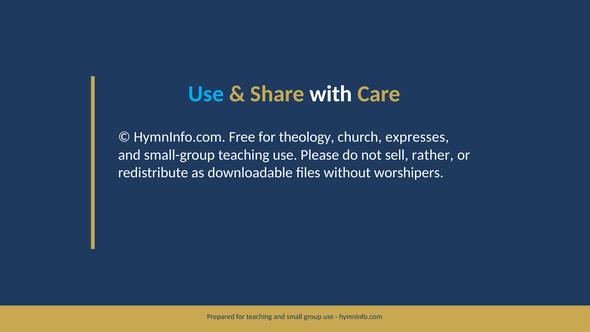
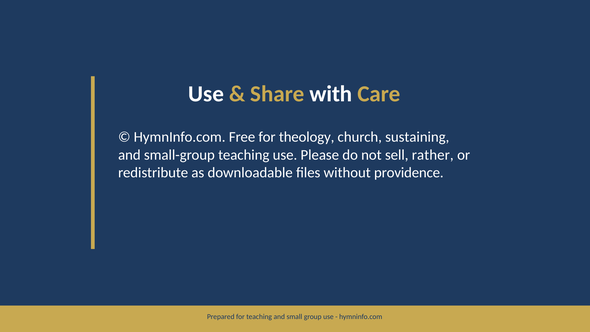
Use at (206, 94) colour: light blue -> white
expresses: expresses -> sustaining
worshipers: worshipers -> providence
